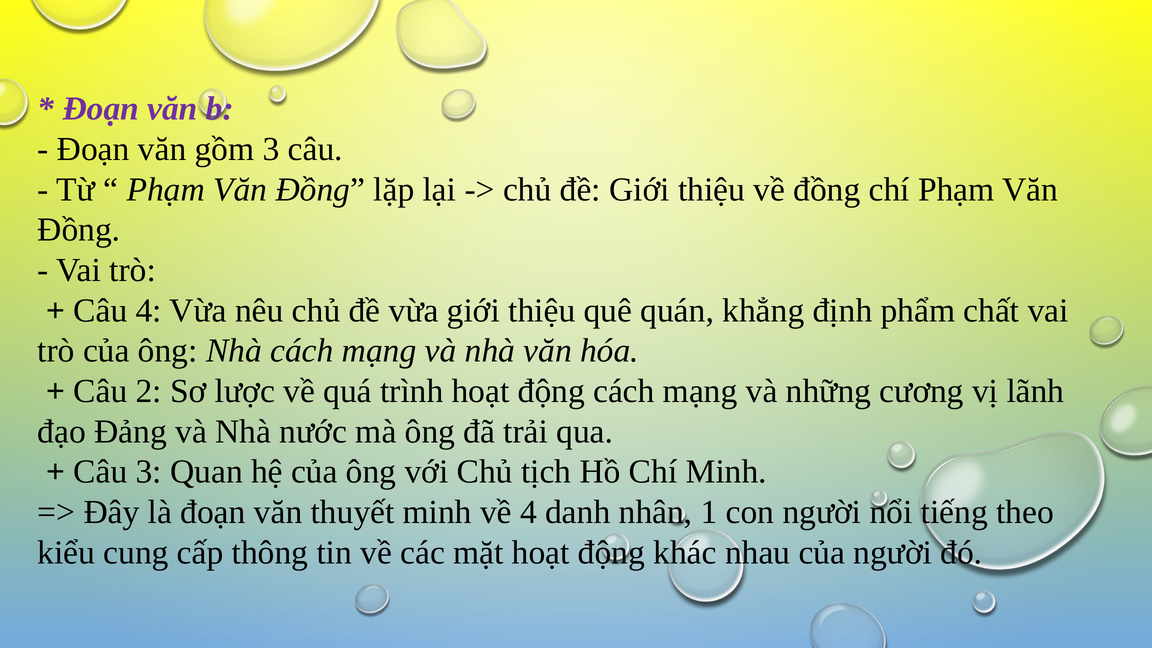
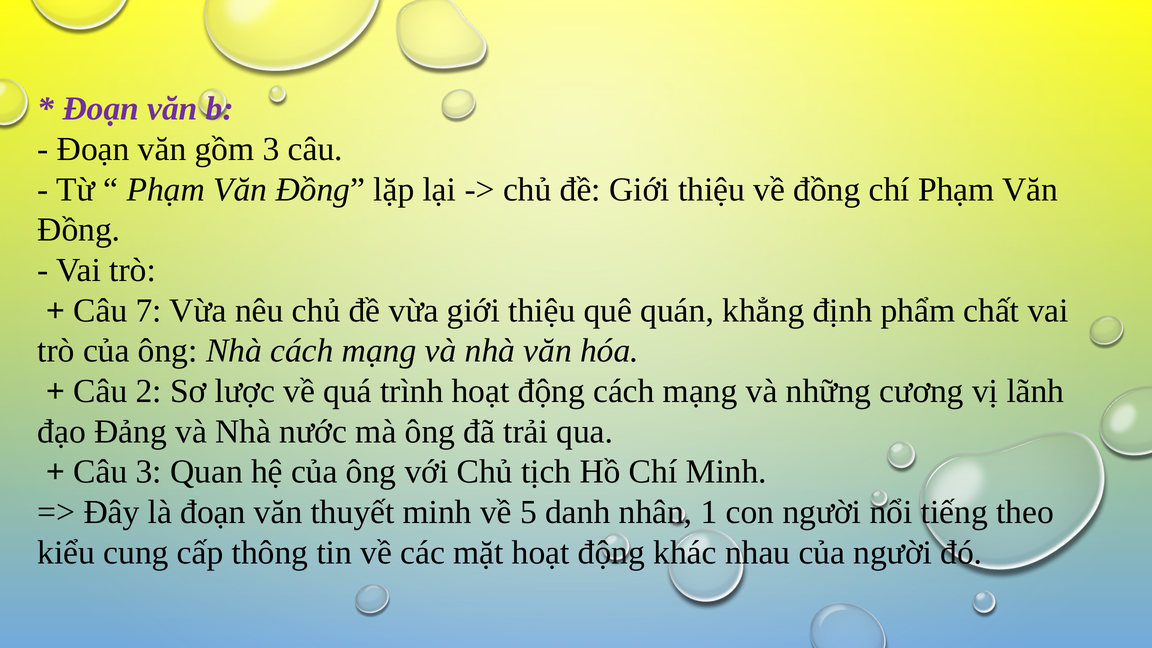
Câu 4: 4 -> 7
về 4: 4 -> 5
